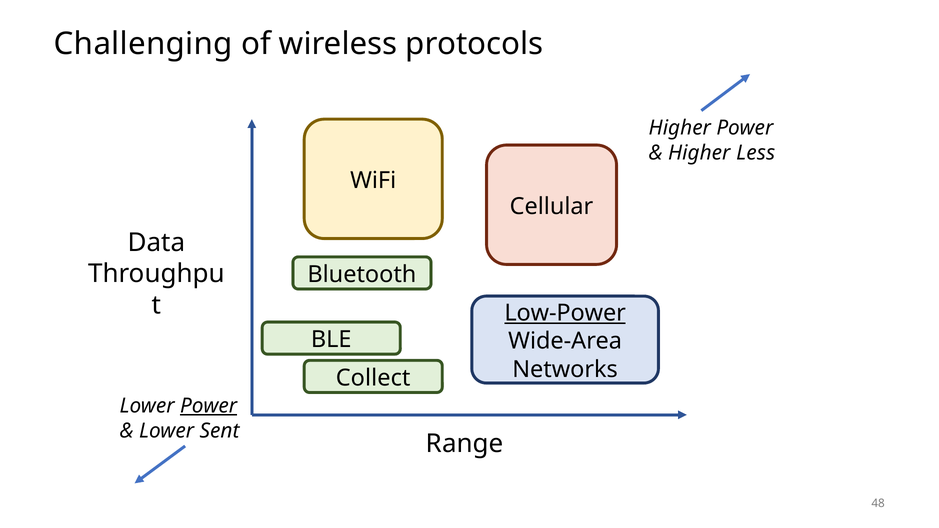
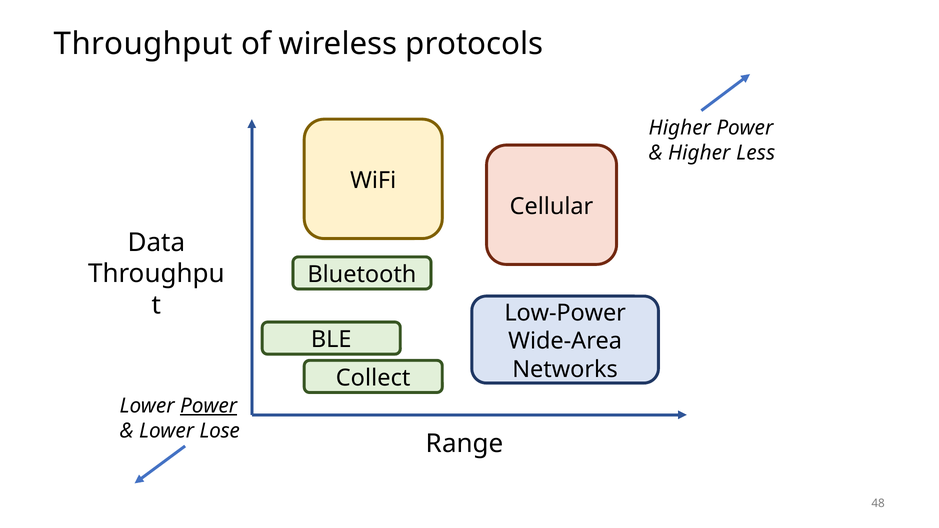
Challenging: Challenging -> Throughput
Low-Power underline: present -> none
Sent: Sent -> Lose
